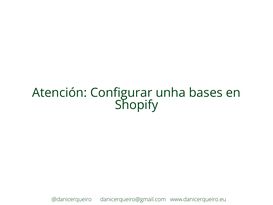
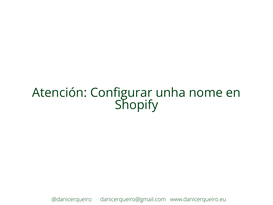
bases: bases -> nome
